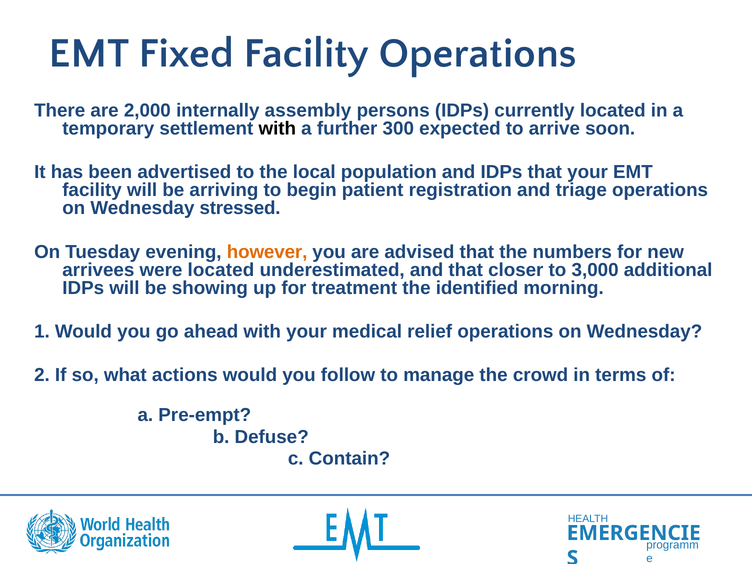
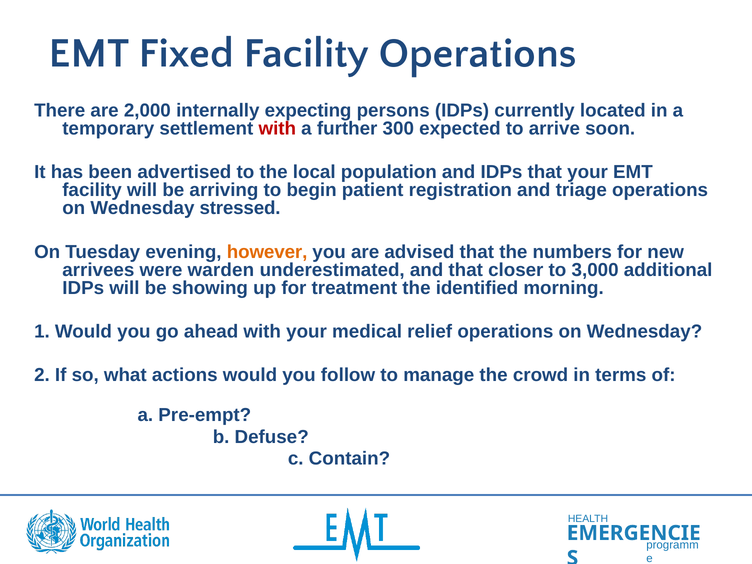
assembly: assembly -> expecting
with at (277, 128) colour: black -> red
were located: located -> warden
